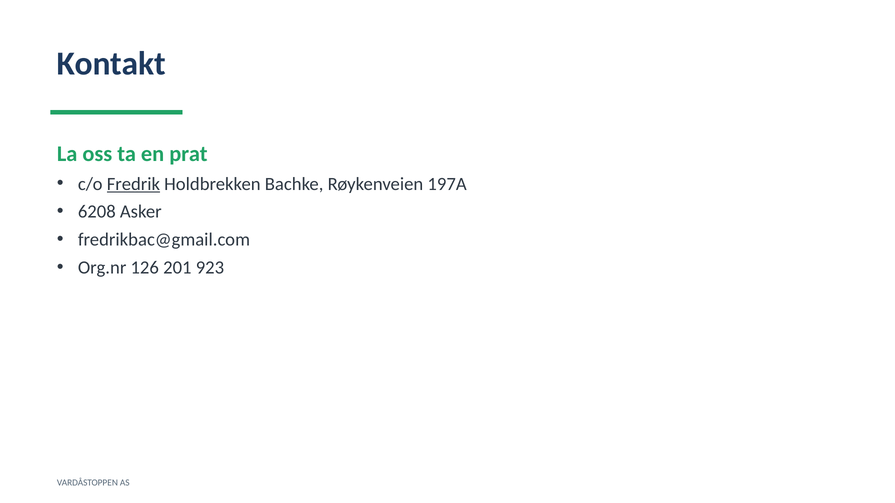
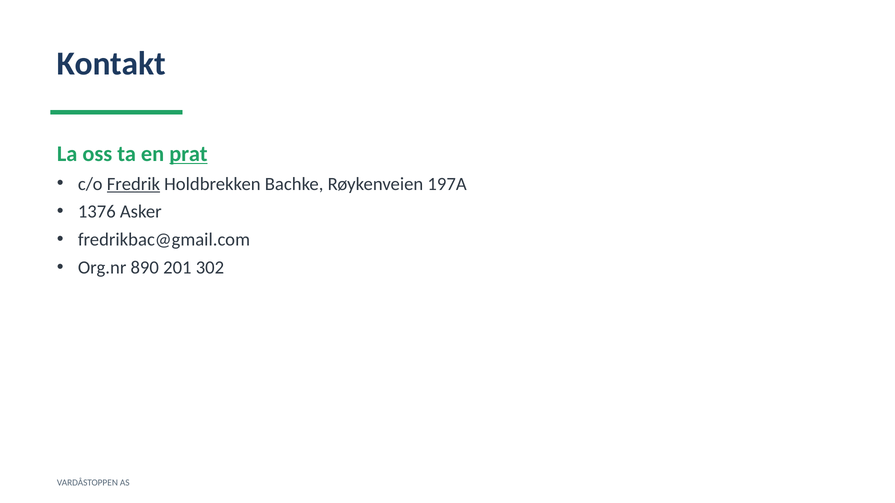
prat underline: none -> present
6208: 6208 -> 1376
126: 126 -> 890
923: 923 -> 302
